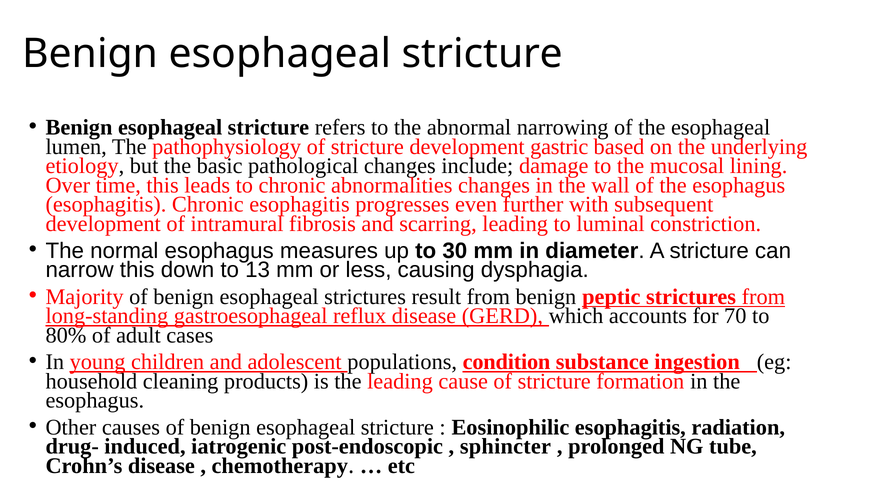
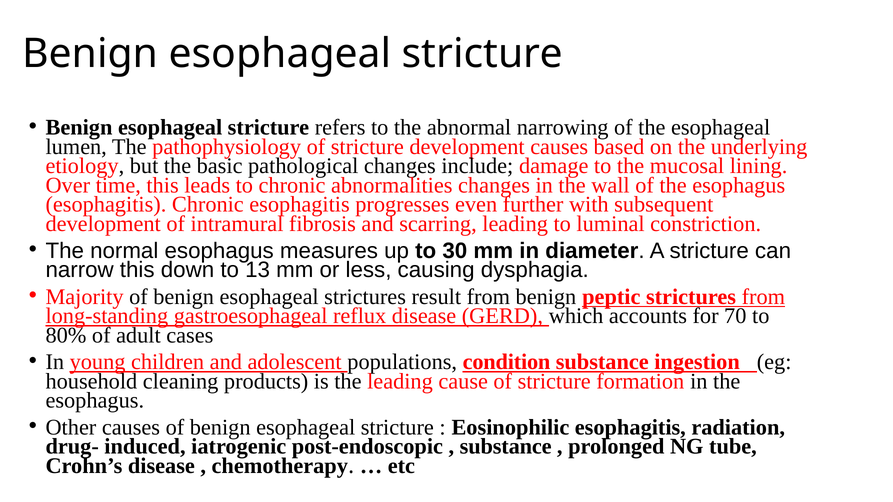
development gastric: gastric -> causes
sphincter at (505, 447): sphincter -> substance
